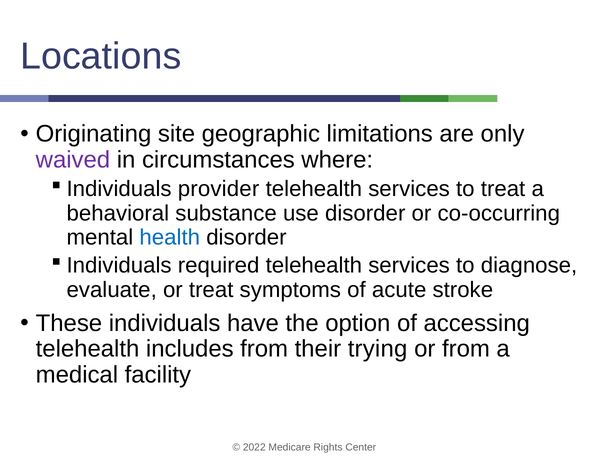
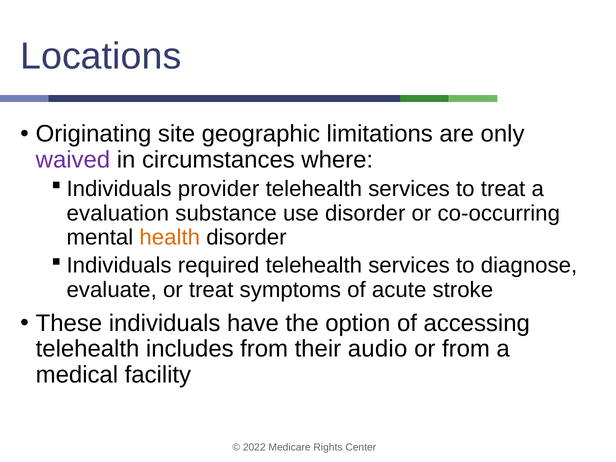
behavioral: behavioral -> evaluation
health colour: blue -> orange
trying: trying -> audio
